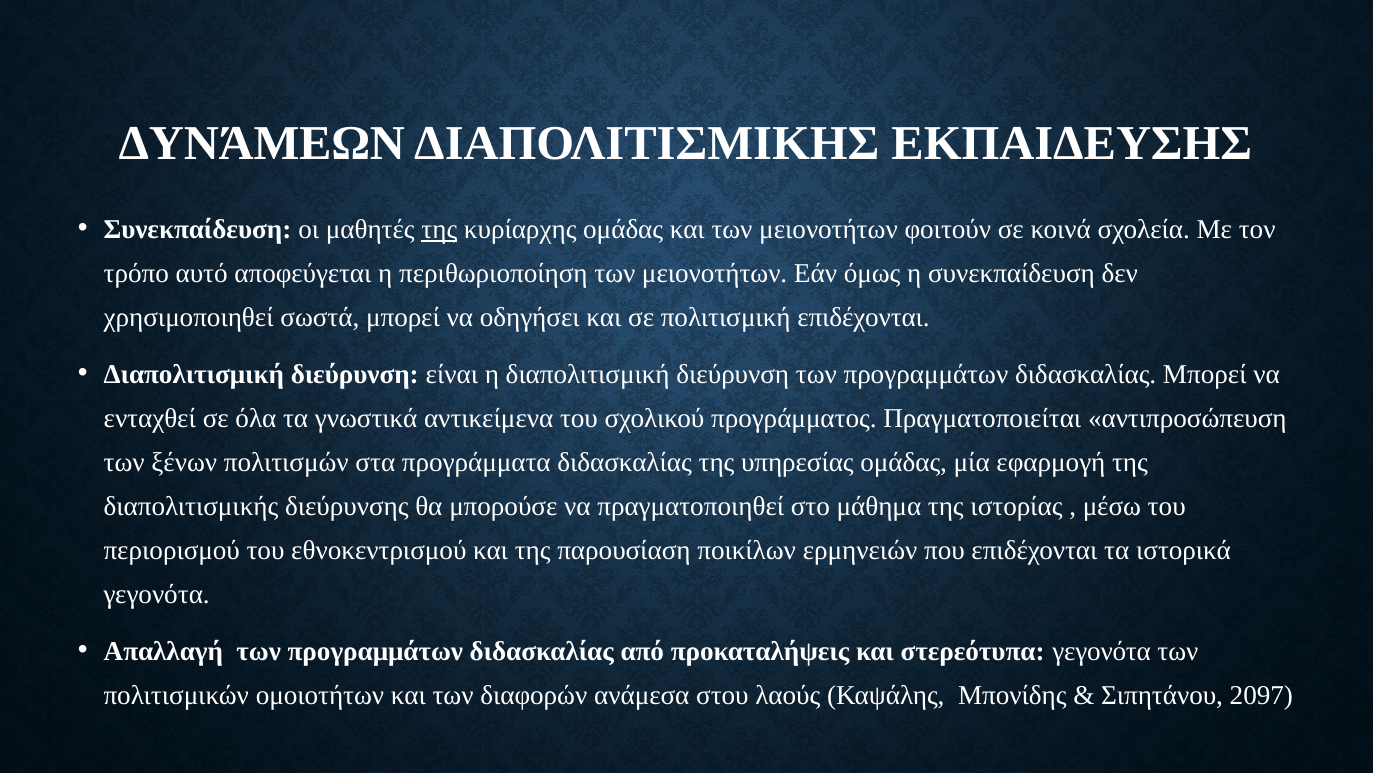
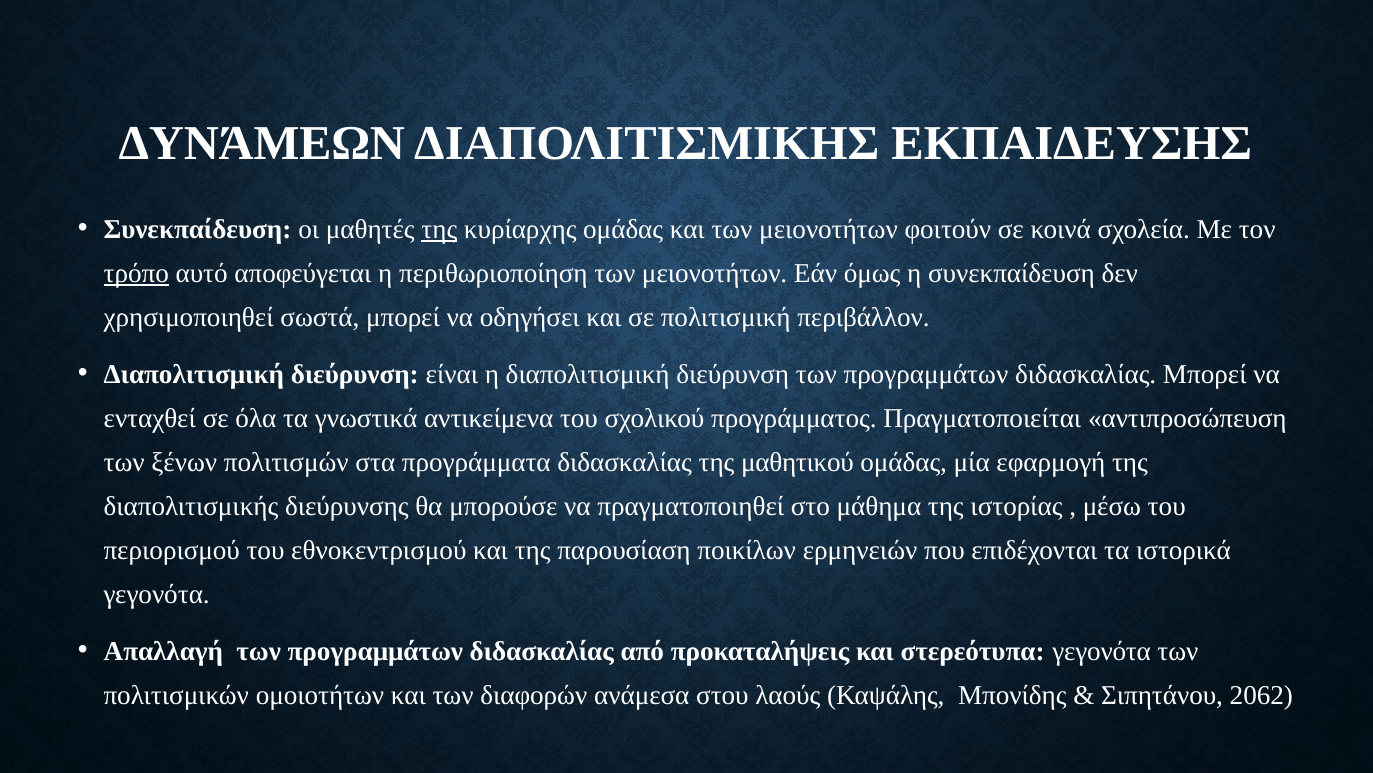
τρόπο underline: none -> present
πολιτισμική επιδέχονται: επιδέχονται -> περιβάλλον
υπηρεσίας: υπηρεσίας -> μαθητικού
2097: 2097 -> 2062
